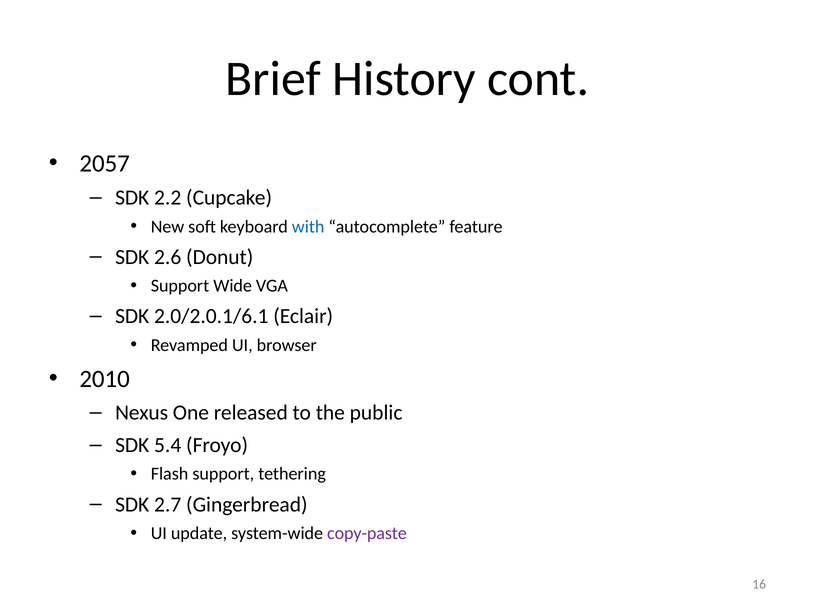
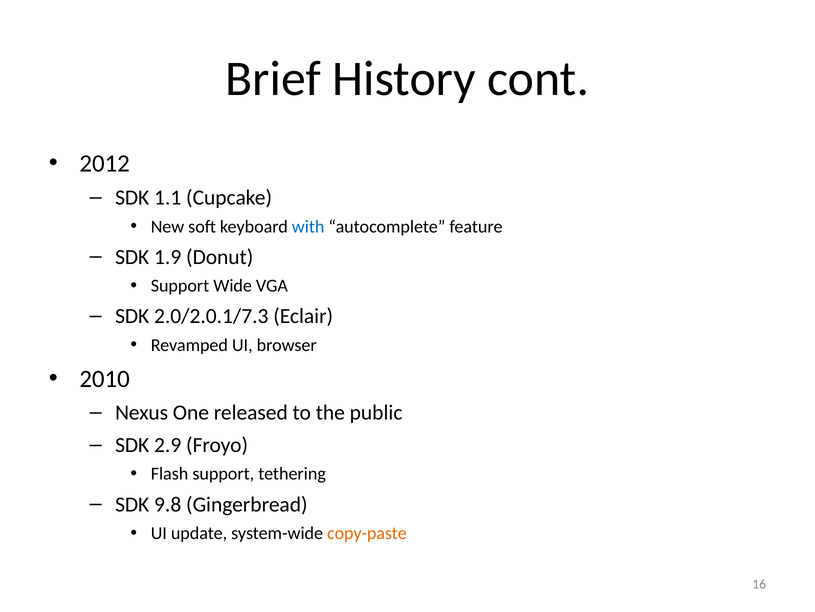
2057: 2057 -> 2012
2.2: 2.2 -> 1.1
2.6: 2.6 -> 1.9
2.0/2.0.1/6.1: 2.0/2.0.1/6.1 -> 2.0/2.0.1/7.3
5.4: 5.4 -> 2.9
2.7: 2.7 -> 9.8
copy-paste colour: purple -> orange
